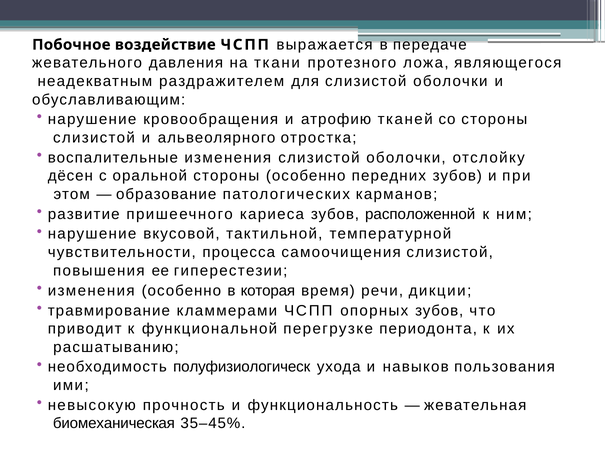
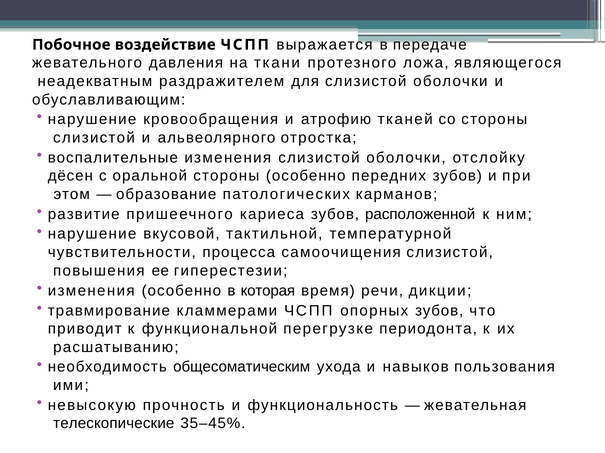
полуфизиологическ: полуфизиологическ -> общесоматическим
биомеханическая: биомеханическая -> телескопические
